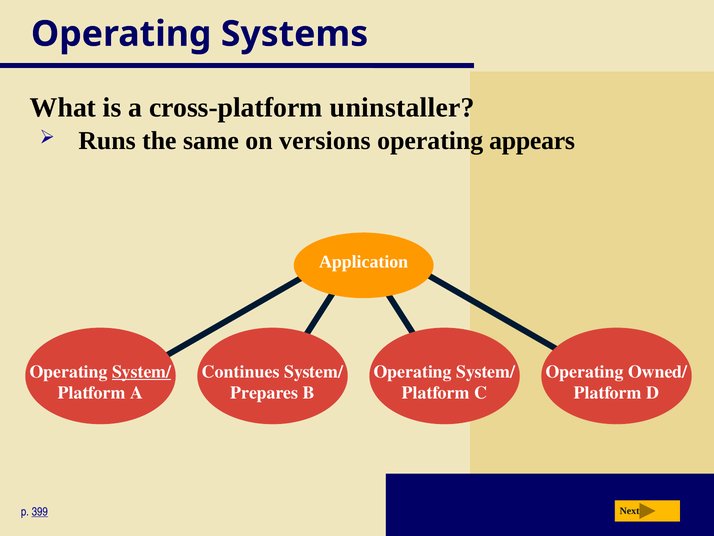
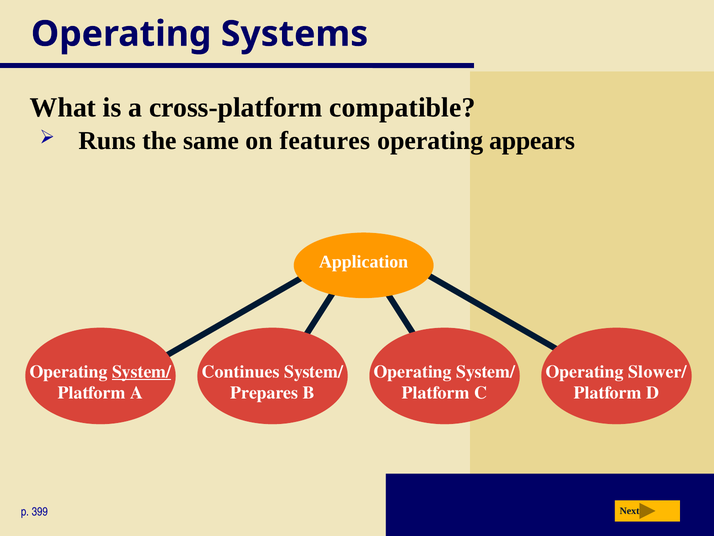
uninstaller: uninstaller -> compatible
versions: versions -> features
Owned/: Owned/ -> Slower/
399 underline: present -> none
